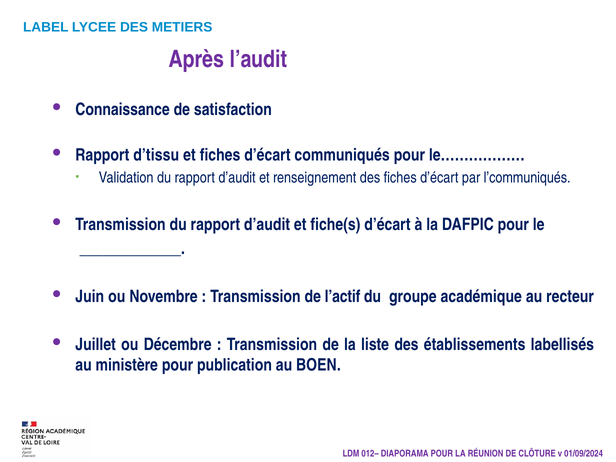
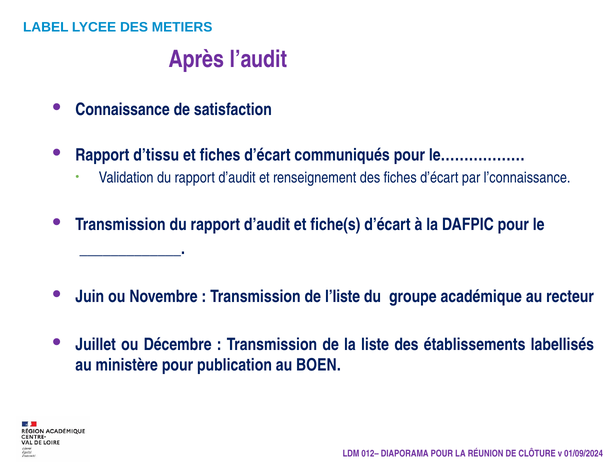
l’communiqués: l’communiqués -> l’connaissance
l’actif: l’actif -> l’liste
